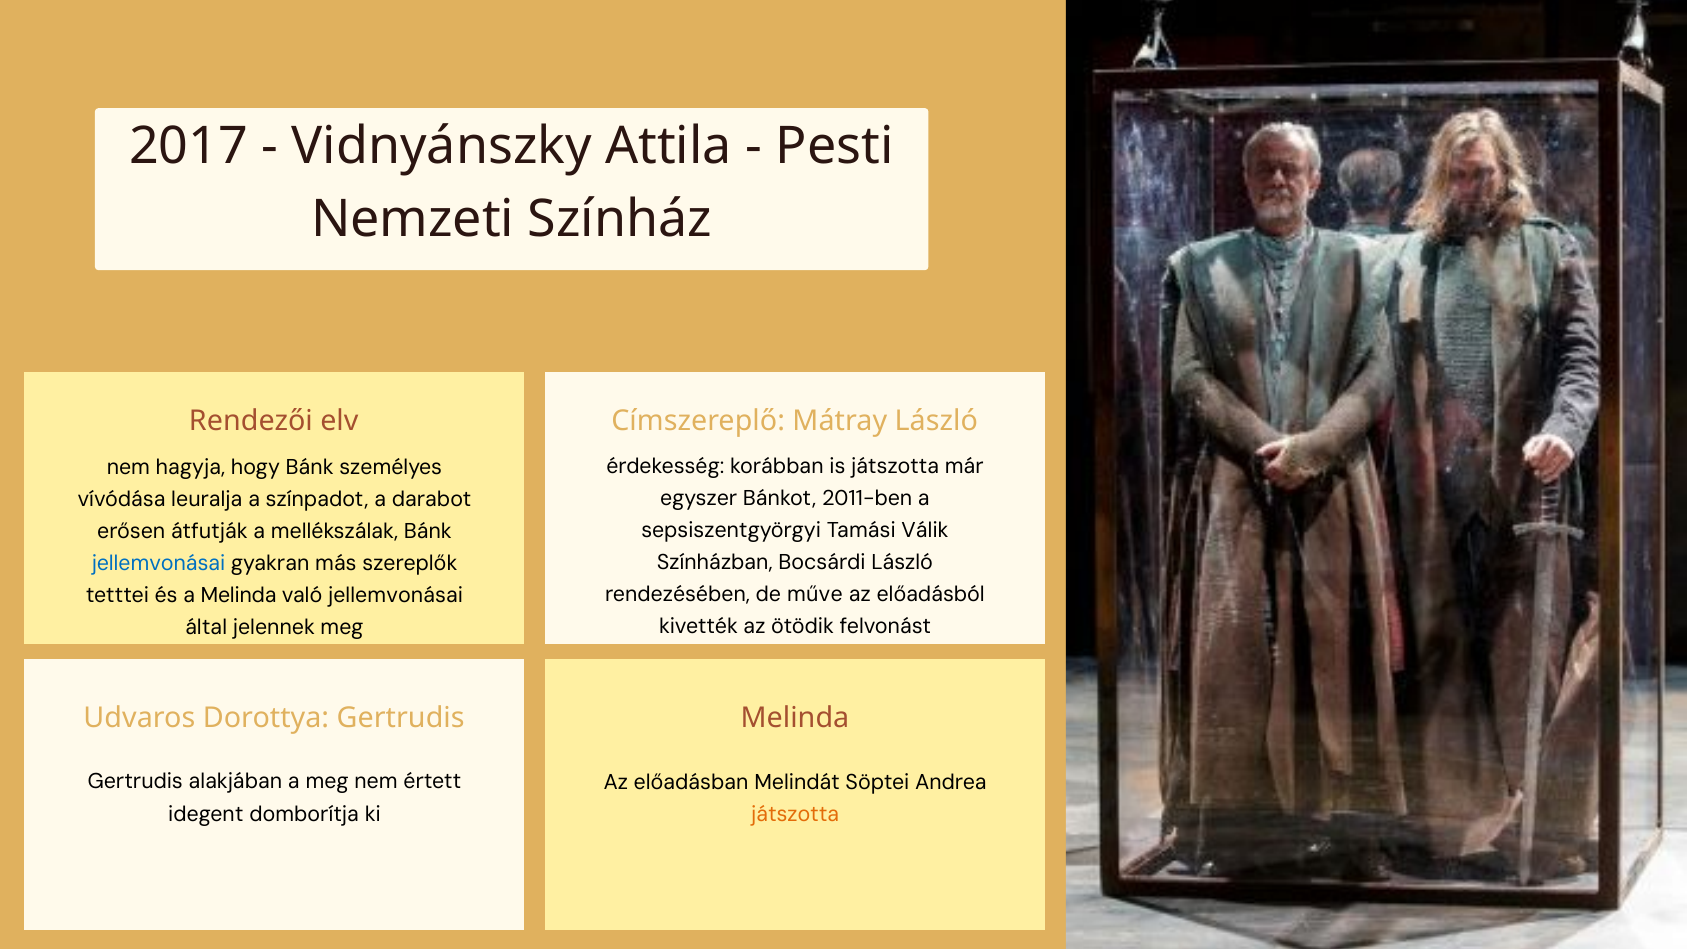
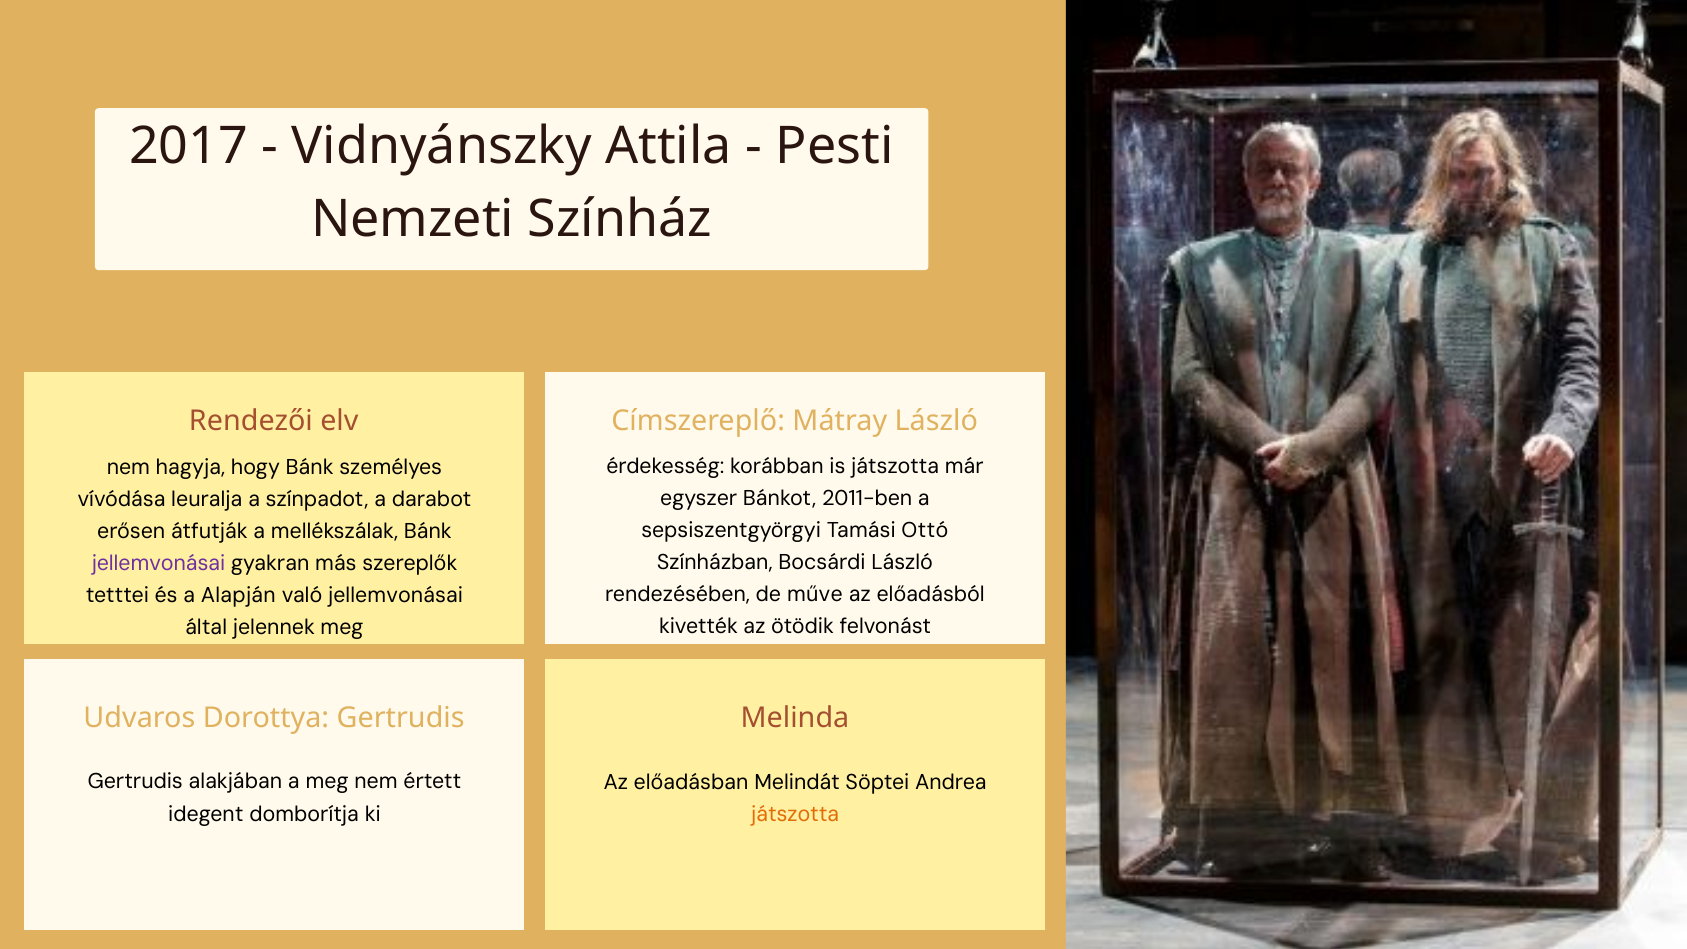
Válik: Válik -> Ottó
jellemvonásai at (159, 563) colour: blue -> purple
a Melinda: Melinda -> Alapján
